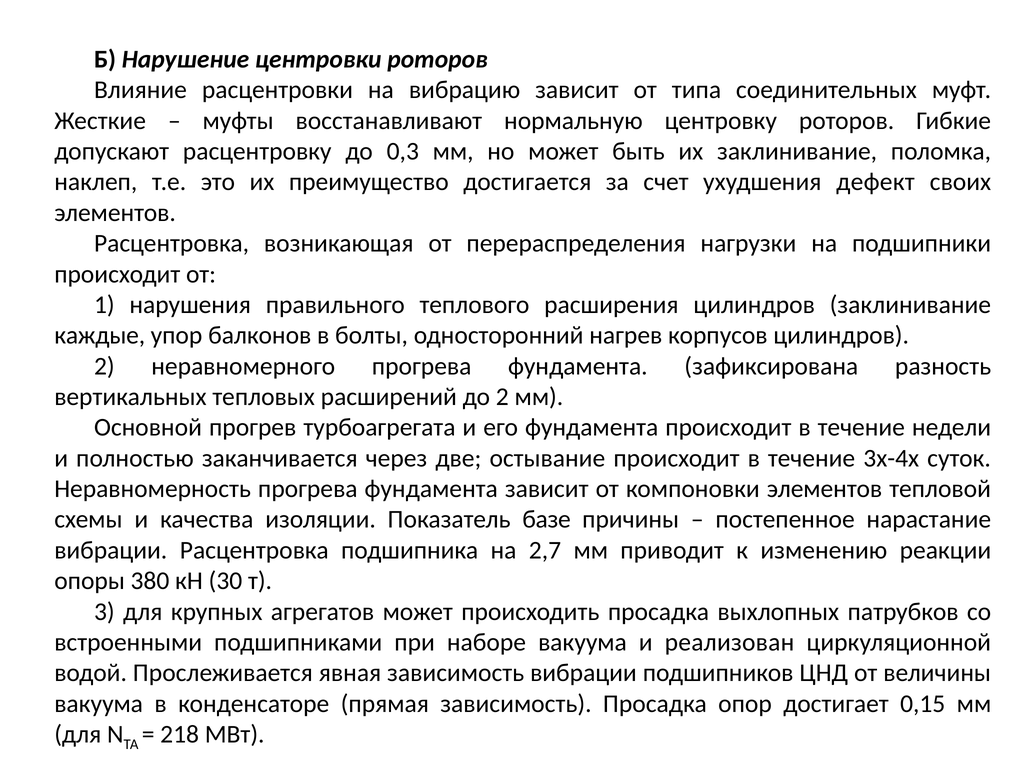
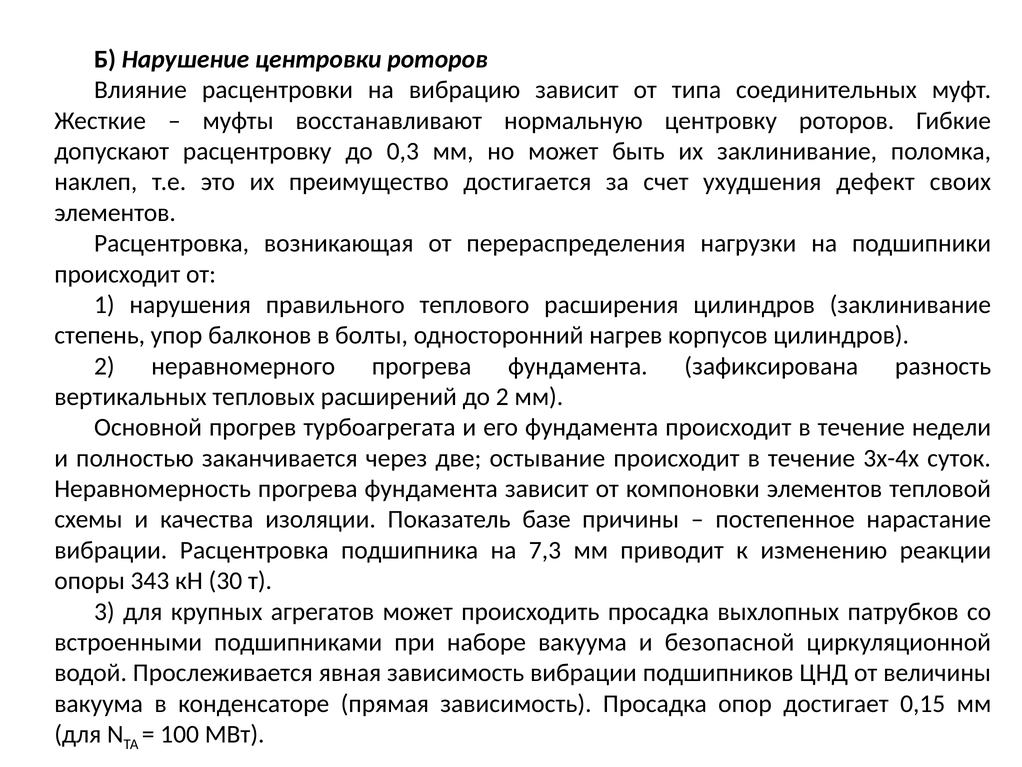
каждые: каждые -> степень
2,7: 2,7 -> 7,3
380: 380 -> 343
реализован: реализован -> безопасной
218: 218 -> 100
